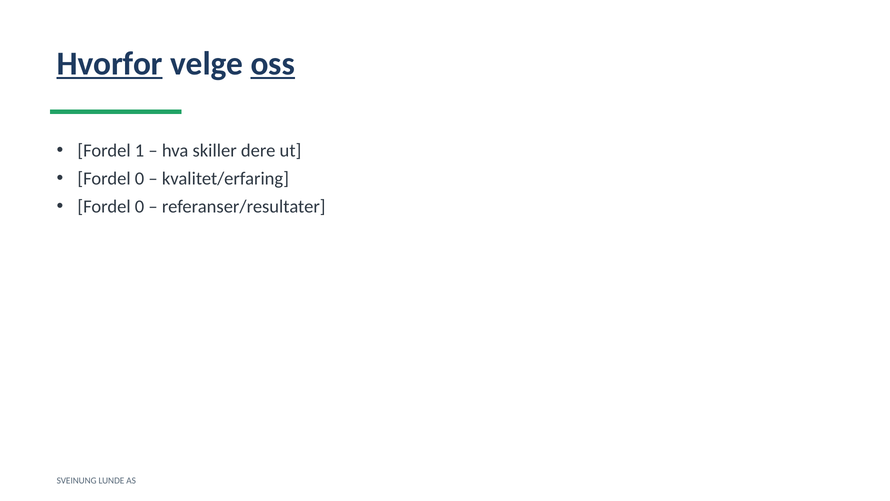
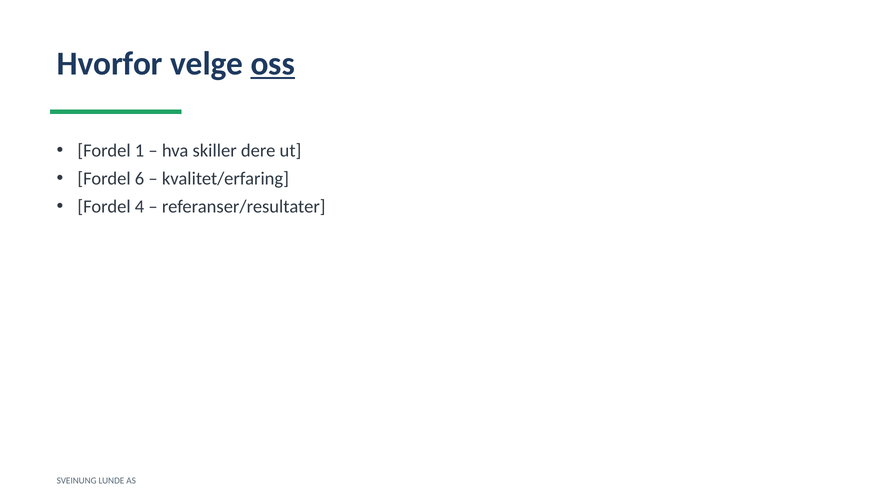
Hvorfor underline: present -> none
0 at (140, 179): 0 -> 6
0 at (140, 206): 0 -> 4
